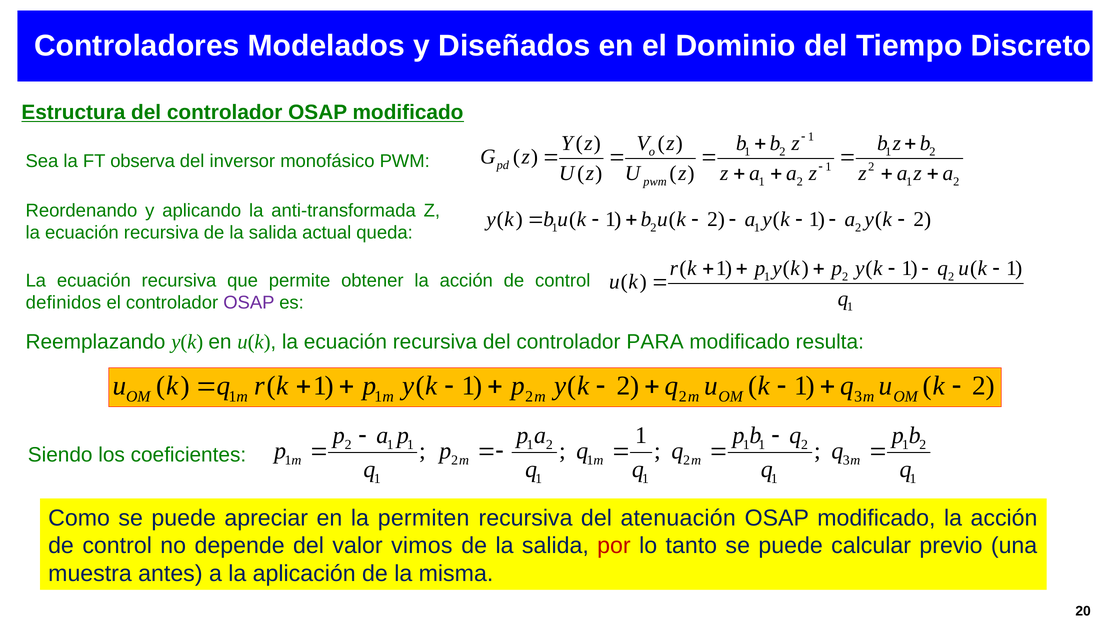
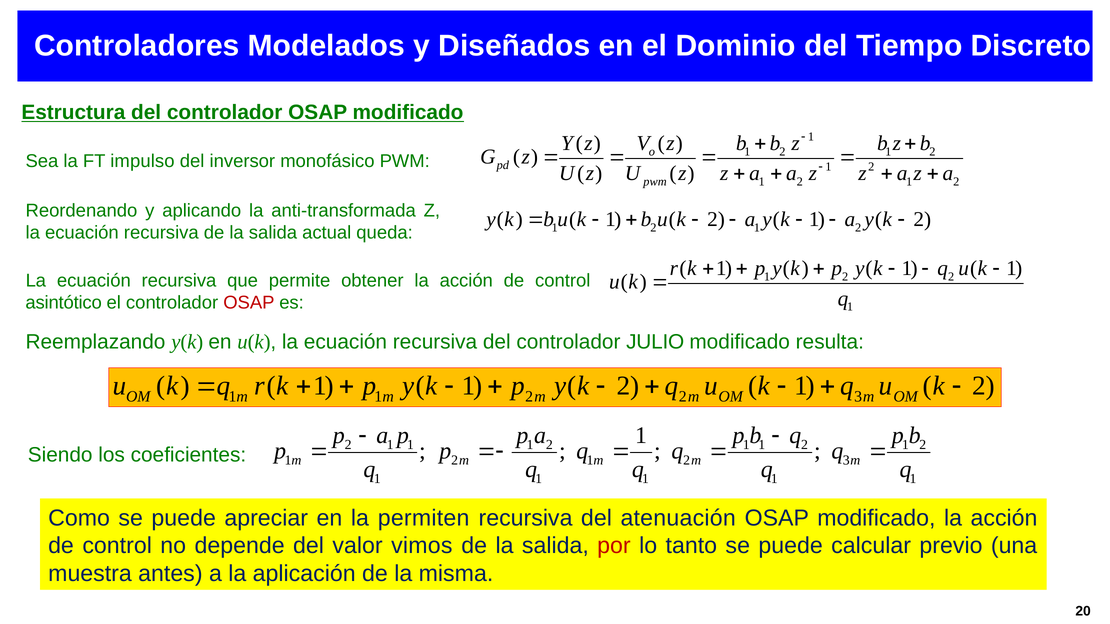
observa: observa -> impulso
definidos: definidos -> asintótico
OSAP at (249, 303) colour: purple -> red
PARA: PARA -> JULIO
